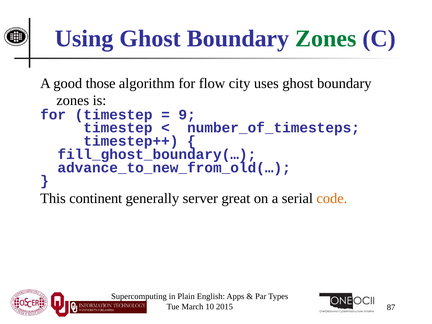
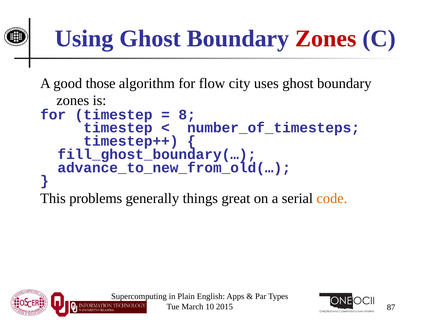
Zones at (326, 39) colour: green -> red
9: 9 -> 8
continent: continent -> problems
server: server -> things
